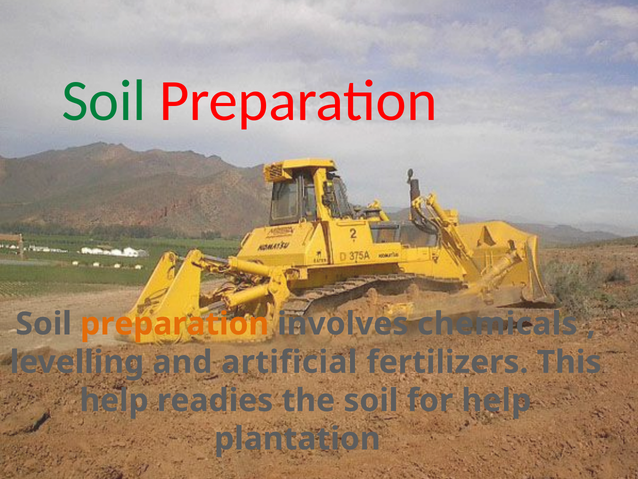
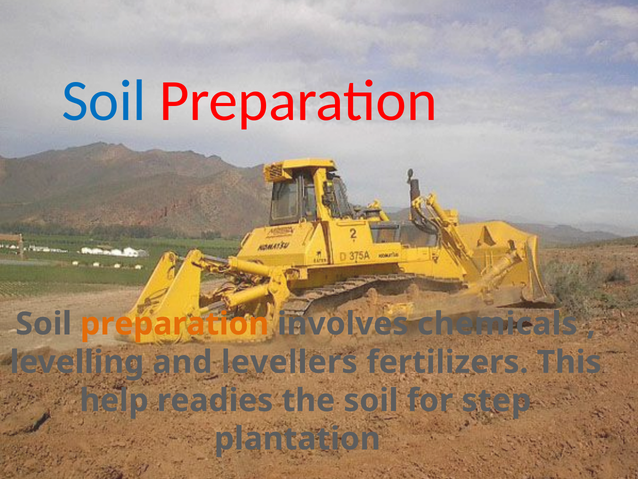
Soil at (104, 101) colour: green -> blue
artificial: artificial -> levellers
for help: help -> step
